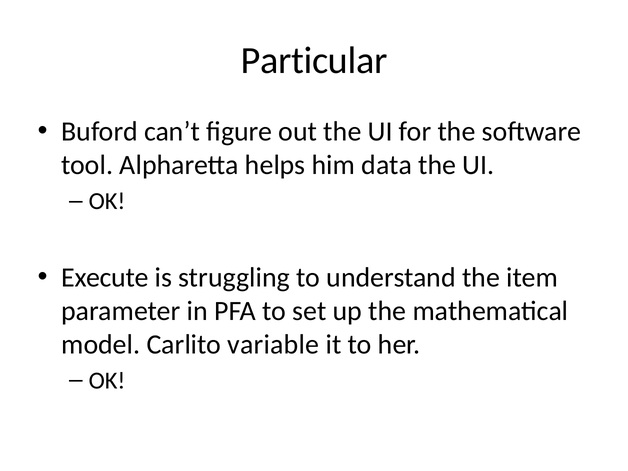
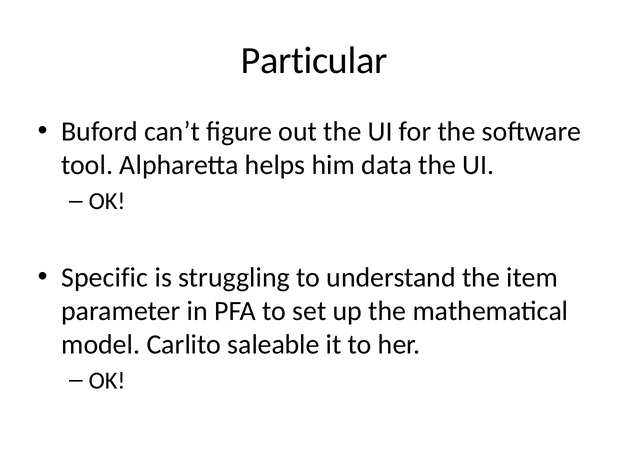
Execute: Execute -> Specific
variable: variable -> saleable
